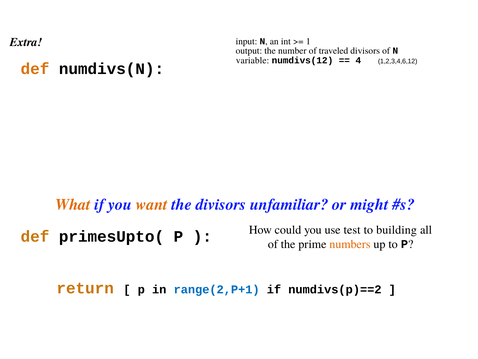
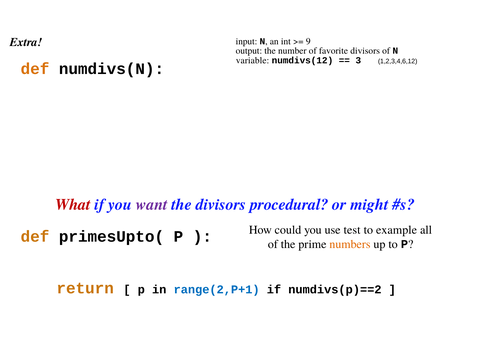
1: 1 -> 9
traveled: traveled -> favorite
4: 4 -> 3
What colour: orange -> red
want colour: orange -> purple
unfamiliar: unfamiliar -> procedural
building: building -> example
